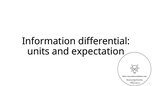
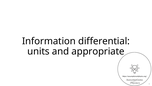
expectation: expectation -> appropriate
